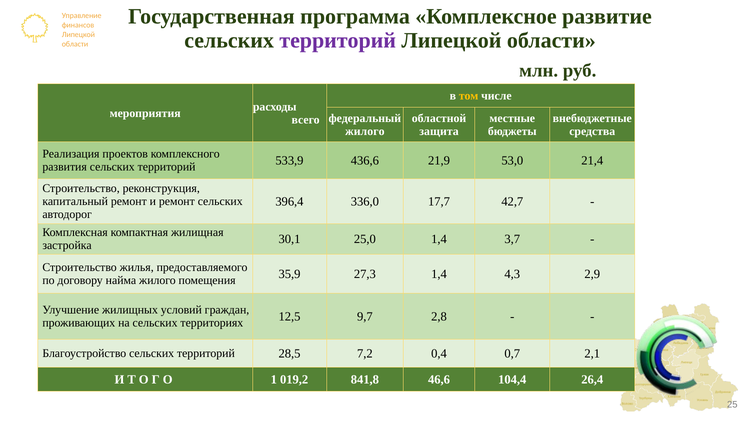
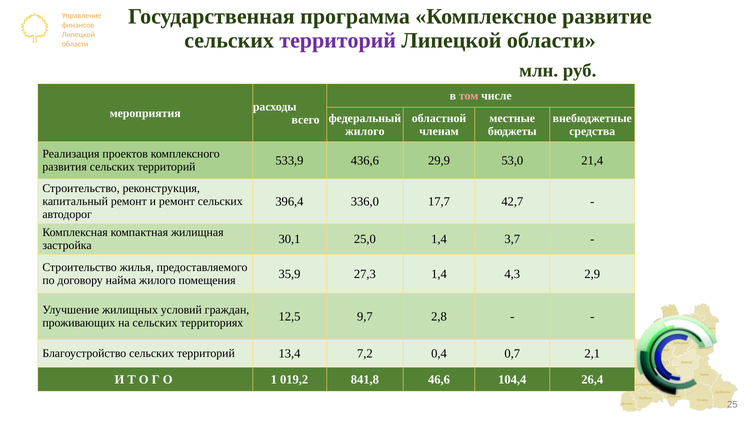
том colour: yellow -> pink
защита: защита -> членам
21,9: 21,9 -> 29,9
28,5: 28,5 -> 13,4
